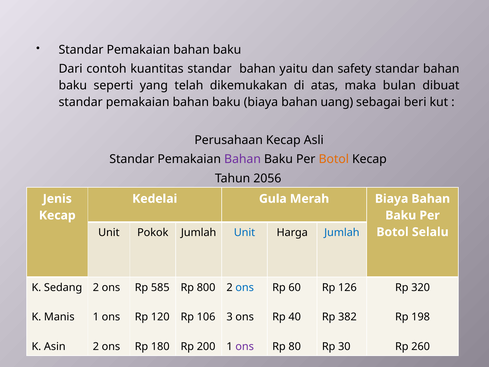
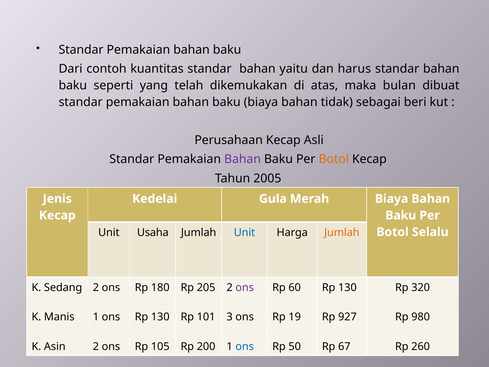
safety: safety -> harus
uang: uang -> tidak
2056: 2056 -> 2005
Pokok: Pokok -> Usaha
Jumlah at (342, 233) colour: blue -> orange
585: 585 -> 180
800: 800 -> 205
ons at (245, 287) colour: blue -> purple
126 at (347, 287): 126 -> 130
120 at (160, 317): 120 -> 130
106: 106 -> 101
40: 40 -> 19
382: 382 -> 927
198: 198 -> 980
180: 180 -> 105
ons at (245, 346) colour: purple -> blue
80: 80 -> 50
30: 30 -> 67
